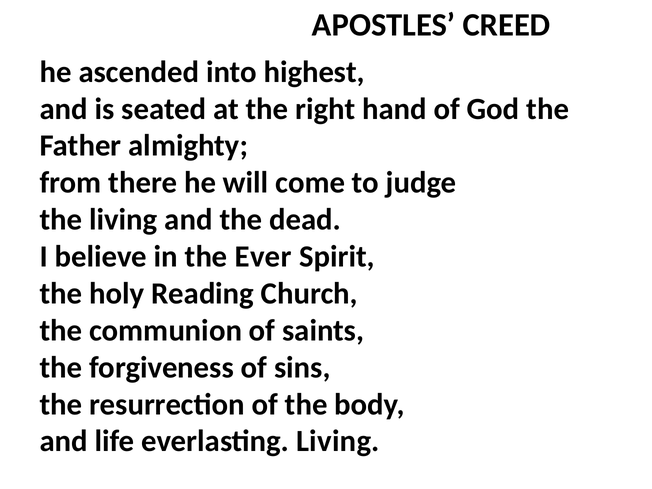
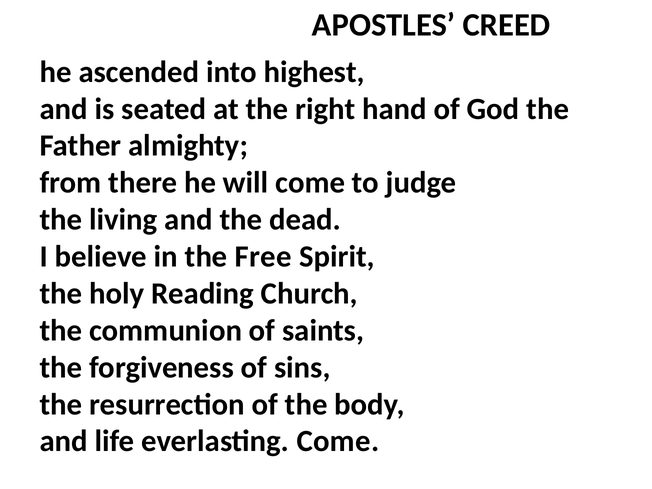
Ever: Ever -> Free
everlasting Living: Living -> Come
